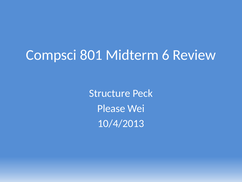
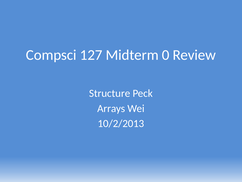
801: 801 -> 127
6: 6 -> 0
Please: Please -> Arrays
10/4/2013: 10/4/2013 -> 10/2/2013
